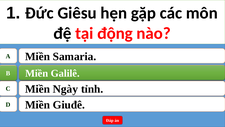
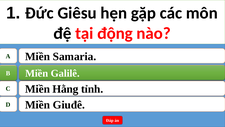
Ngày: Ngày -> Hằng
